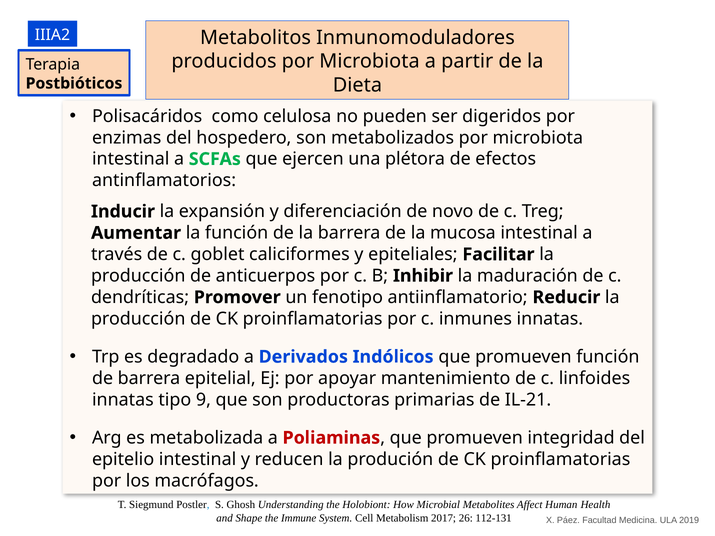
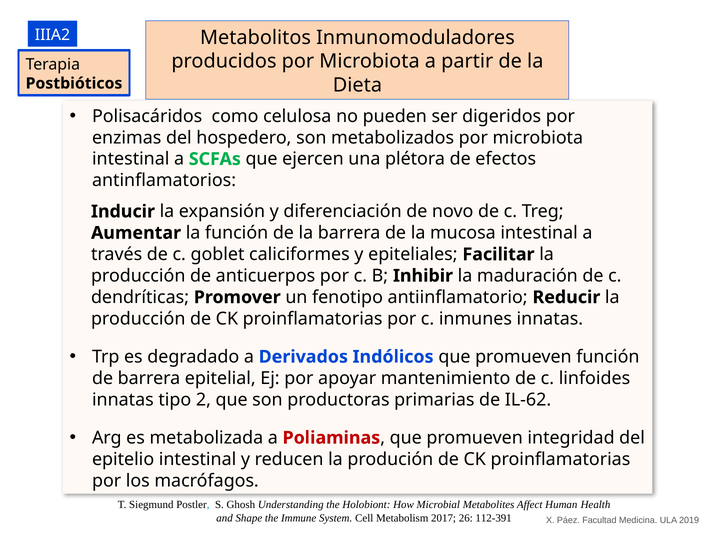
9: 9 -> 2
IL-21: IL-21 -> IL-62
112-131: 112-131 -> 112-391
